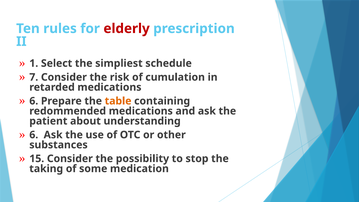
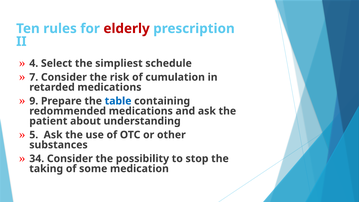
1: 1 -> 4
6 at (34, 101): 6 -> 9
table colour: orange -> blue
6 at (34, 135): 6 -> 5
15: 15 -> 34
